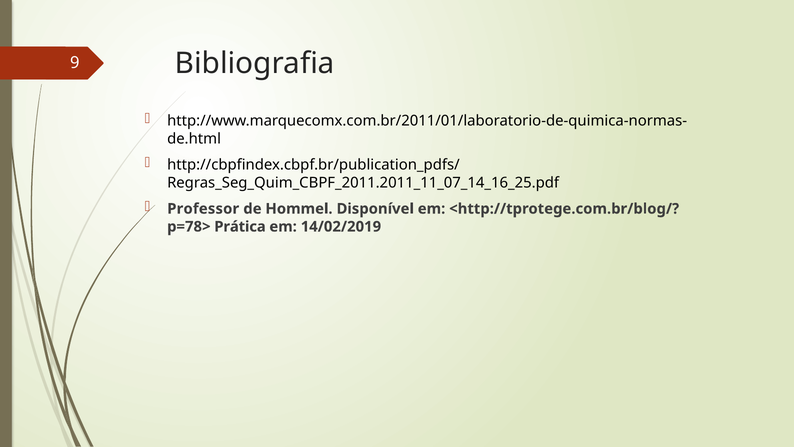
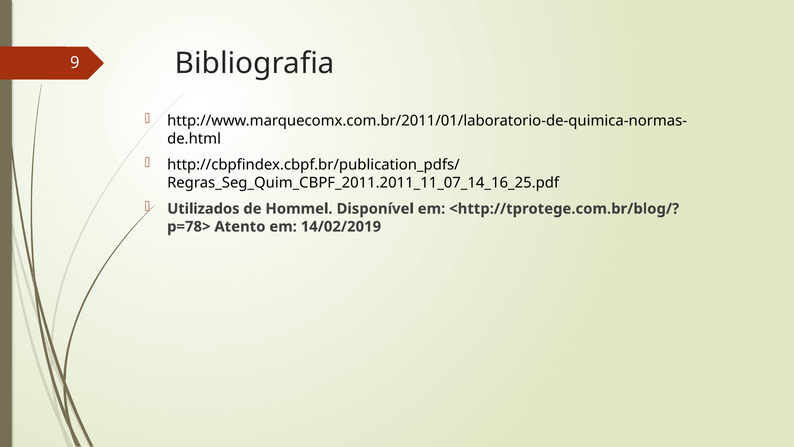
Professor: Professor -> Utilizados
Prática: Prática -> Atento
